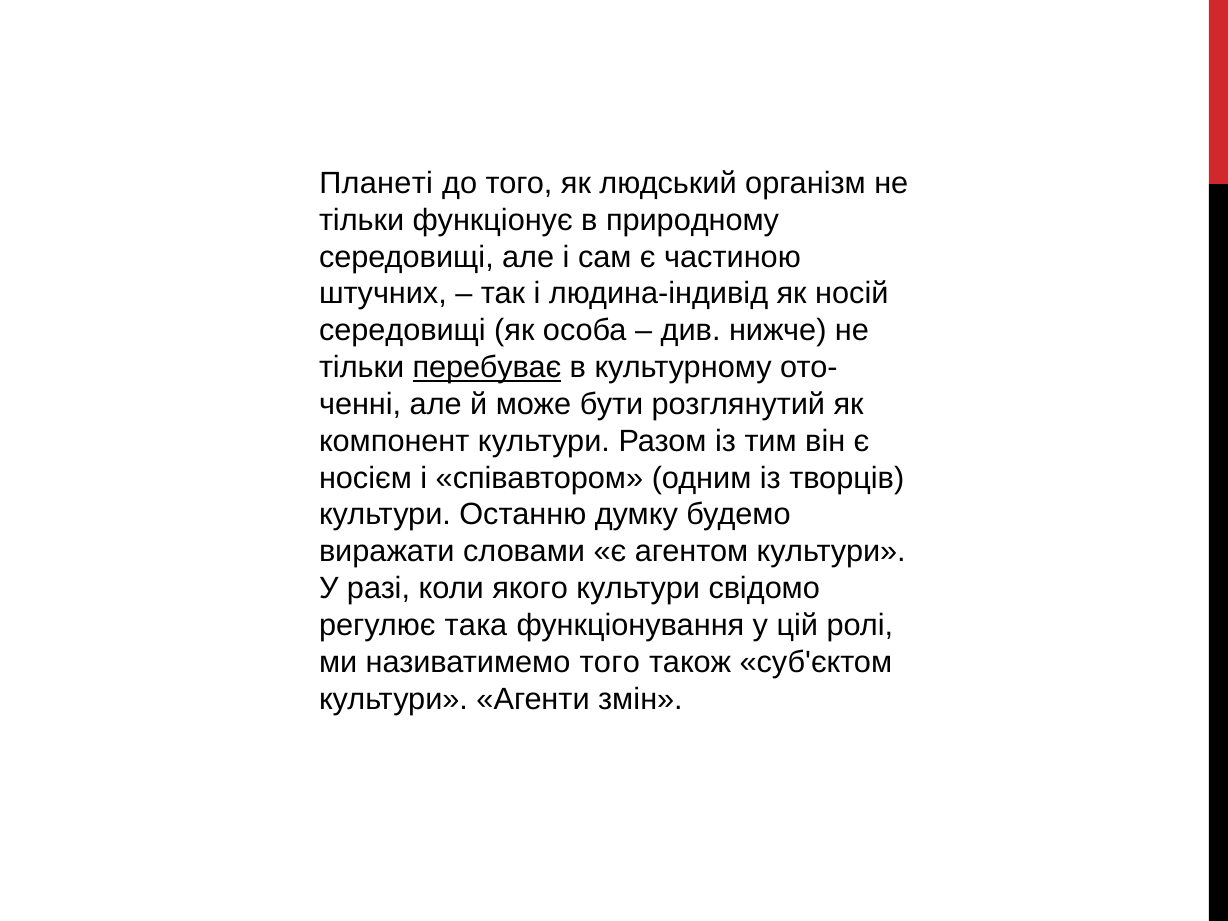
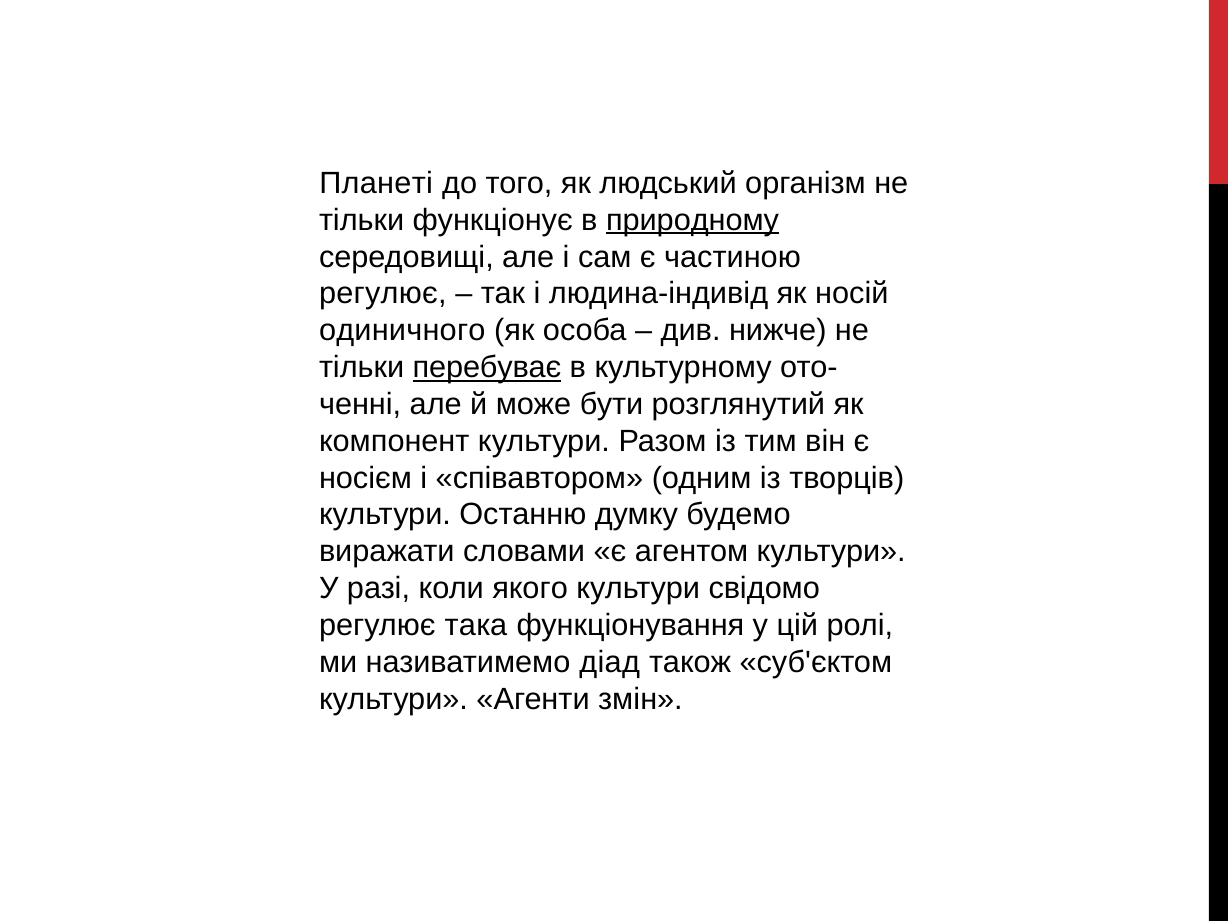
природному underline: none -> present
штучних at (383, 294): штучних -> регулює
середовищі at (402, 331): середовищі -> одиничного
називатимемо того: того -> діад
